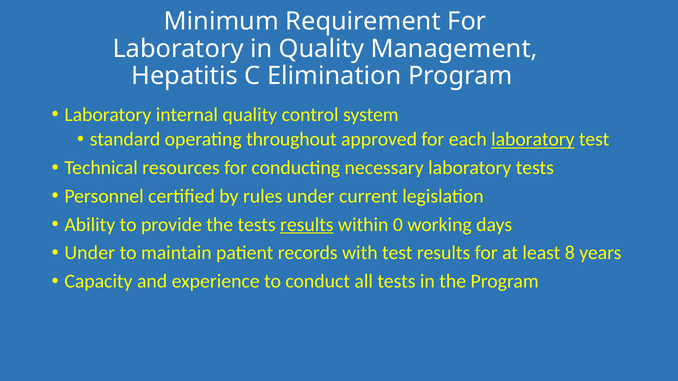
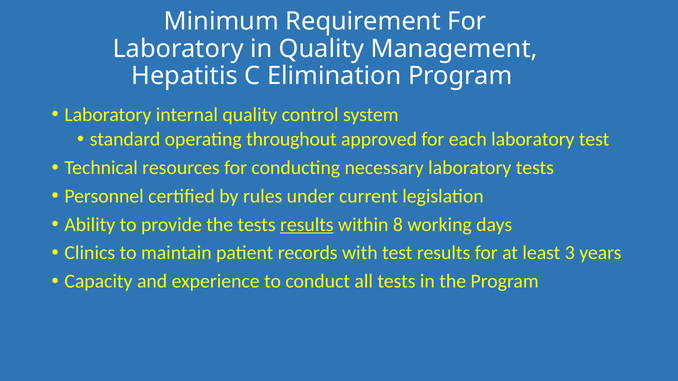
laboratory at (533, 140) underline: present -> none
0: 0 -> 8
Under at (90, 253): Under -> Clinics
8: 8 -> 3
